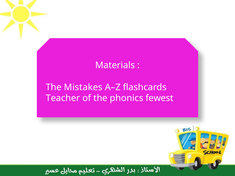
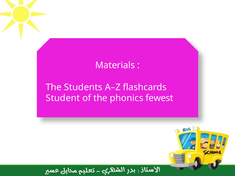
Mistakes: Mistakes -> Students
Teacher: Teacher -> Student
